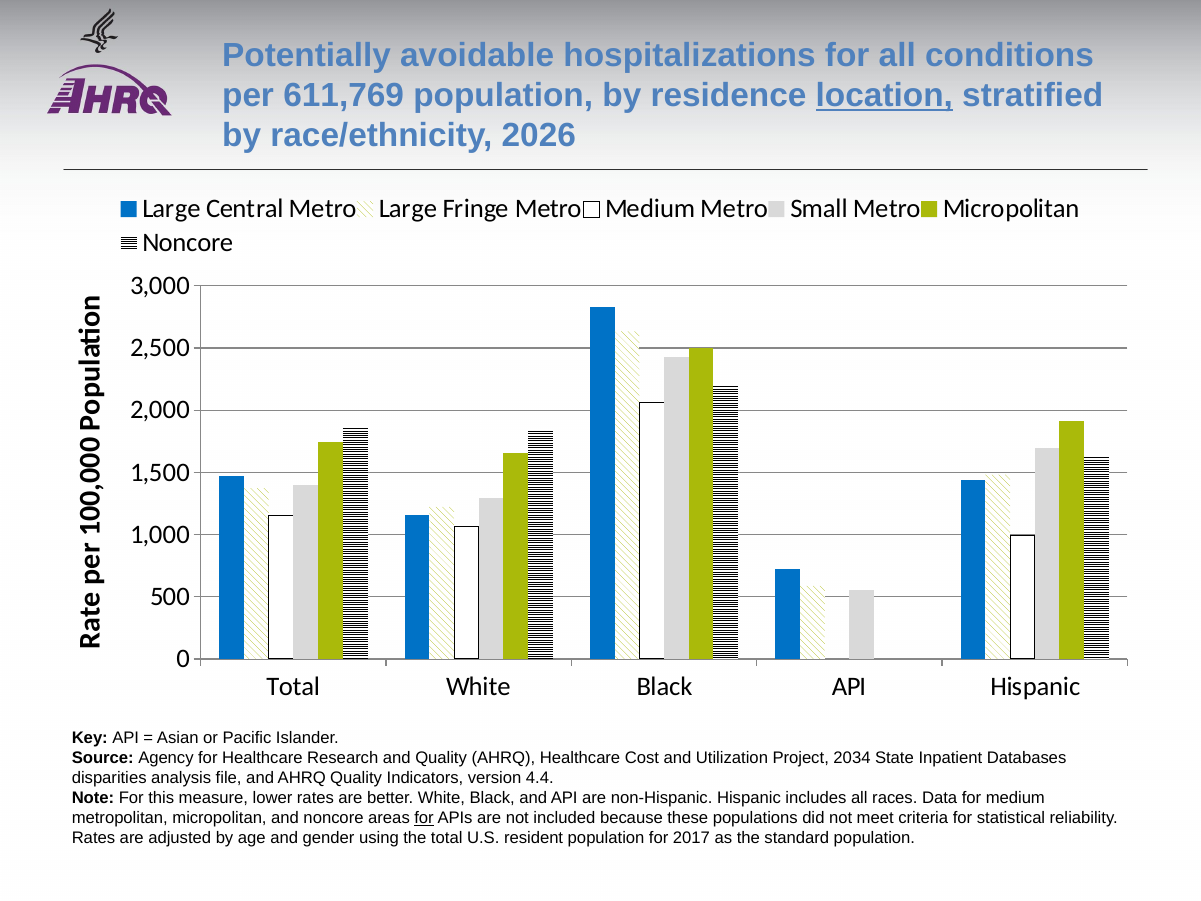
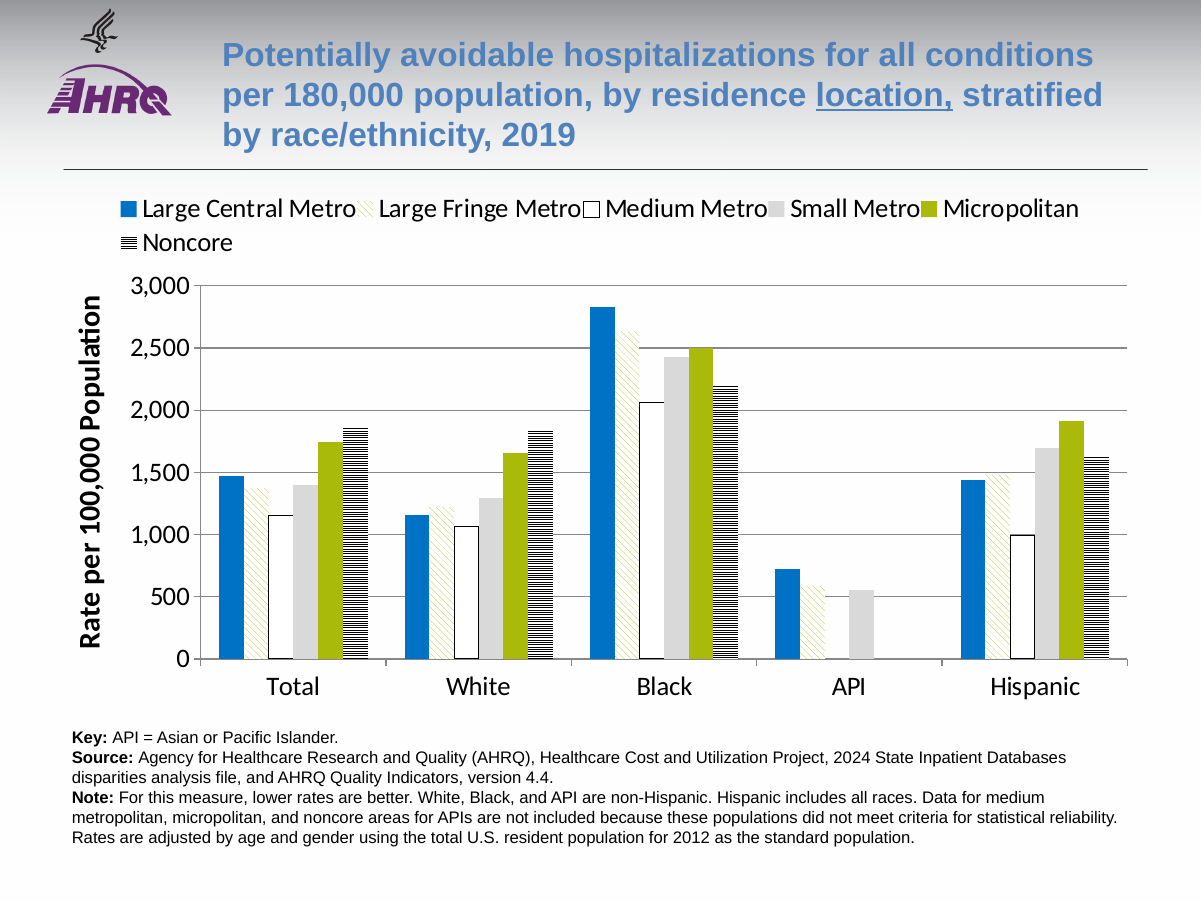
611,769: 611,769 -> 180,000
2026: 2026 -> 2019
2034: 2034 -> 2024
for at (424, 818) underline: present -> none
2017: 2017 -> 2012
